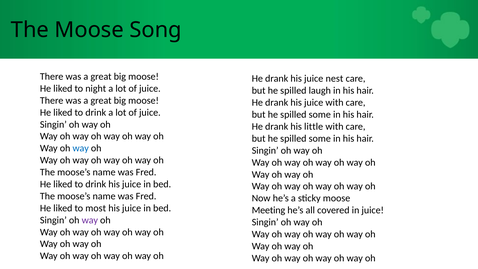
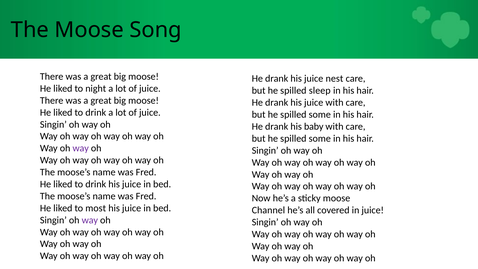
laugh: laugh -> sleep
little: little -> baby
way at (81, 148) colour: blue -> purple
Meeting: Meeting -> Channel
